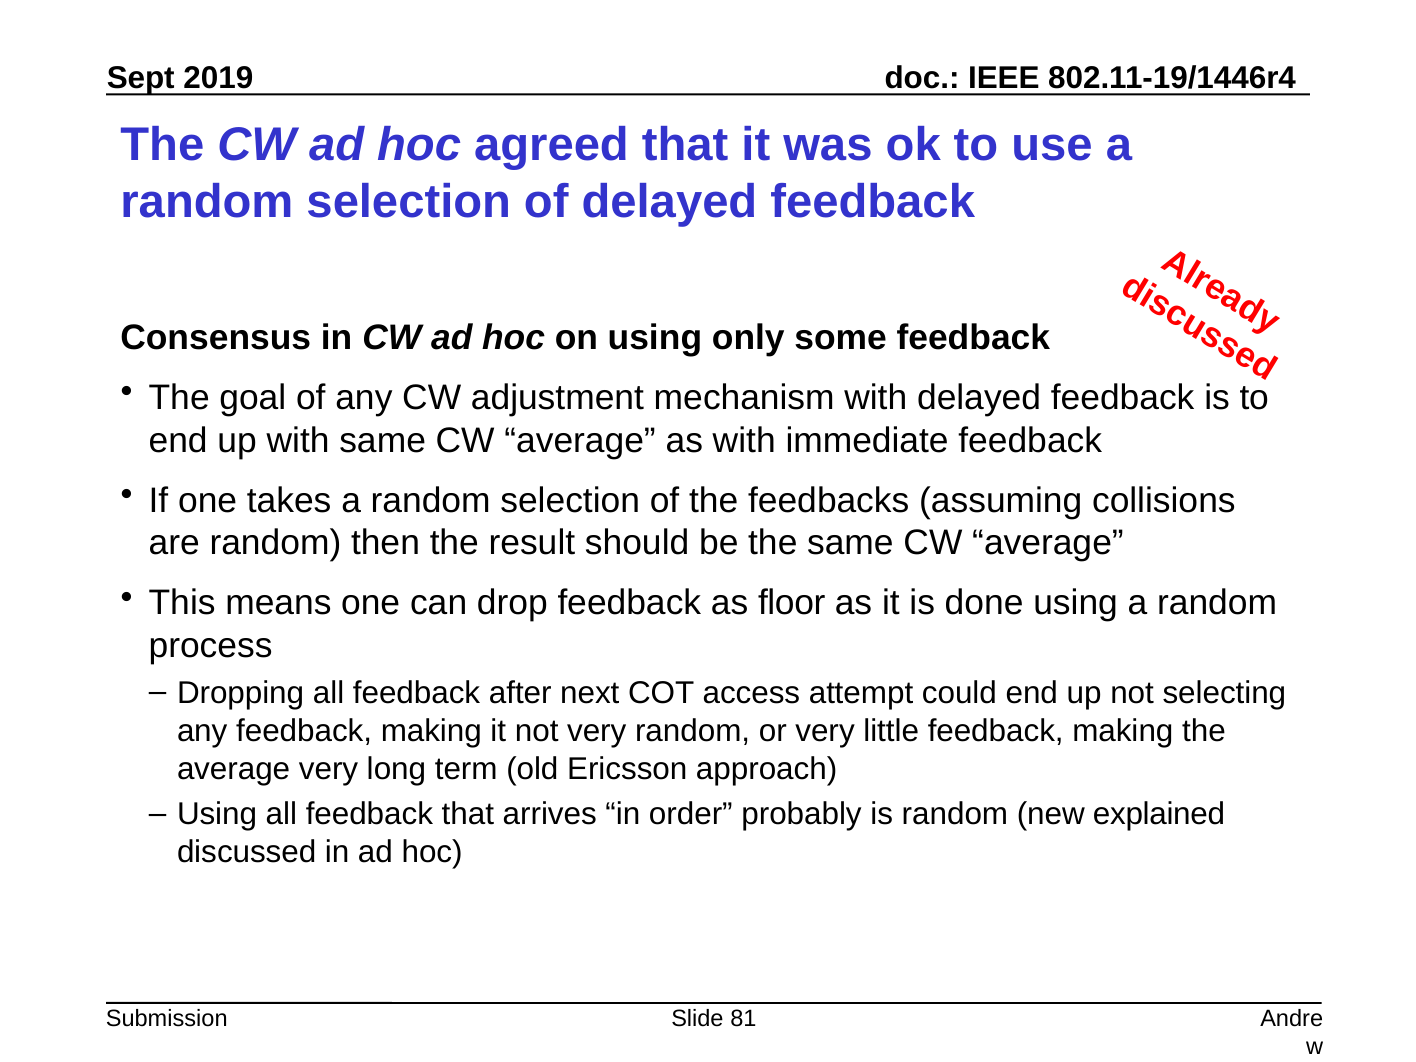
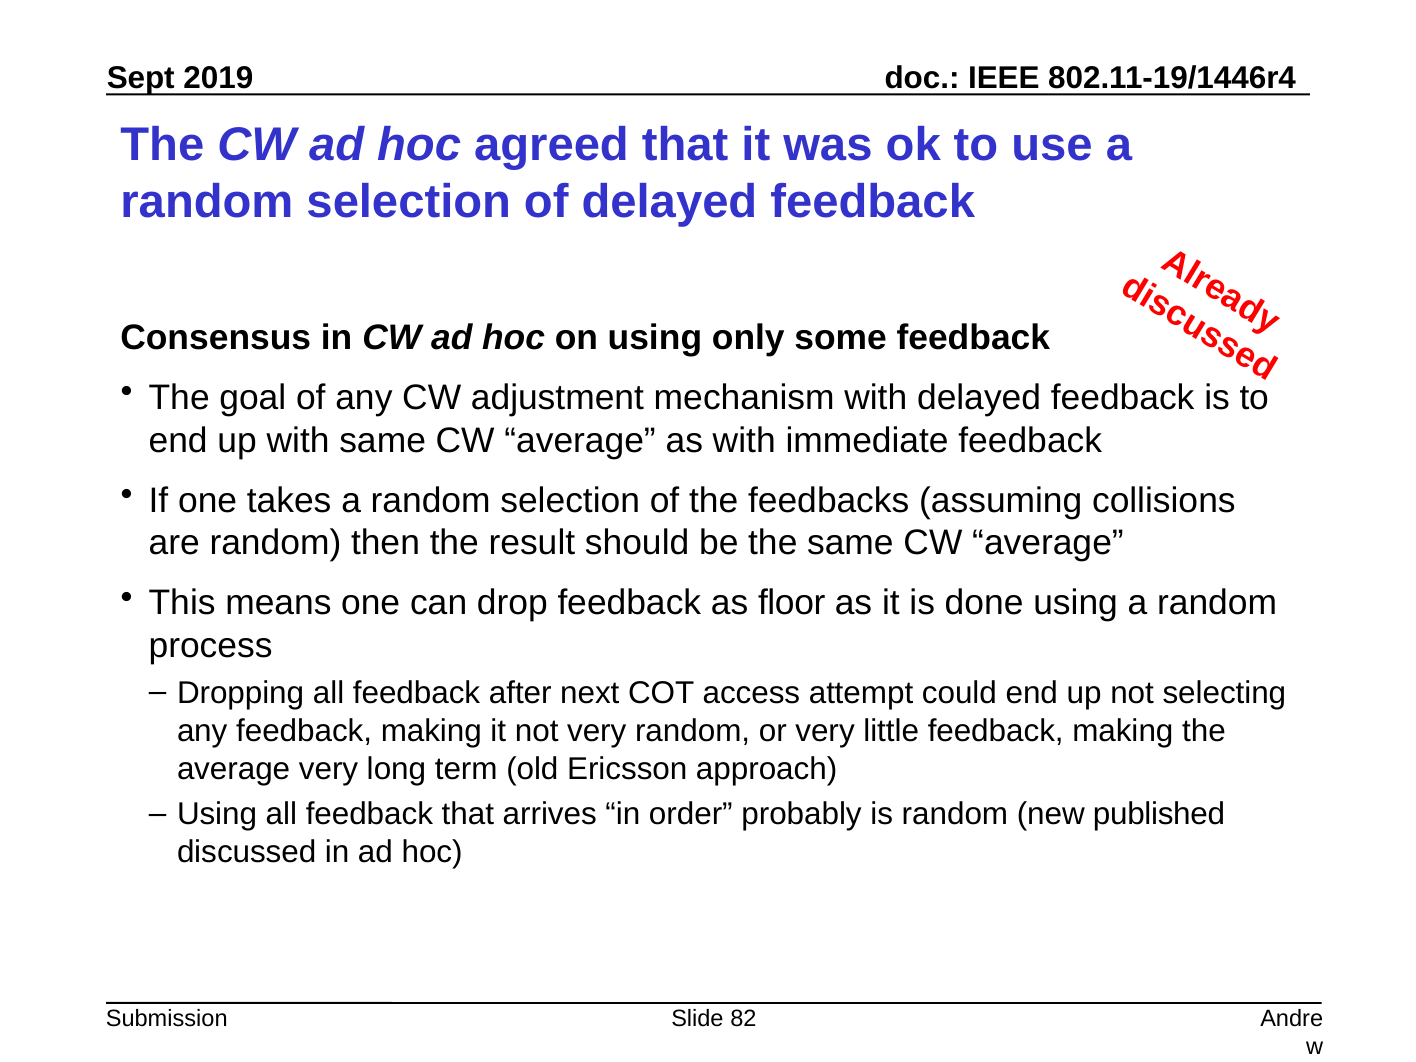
explained: explained -> published
81: 81 -> 82
